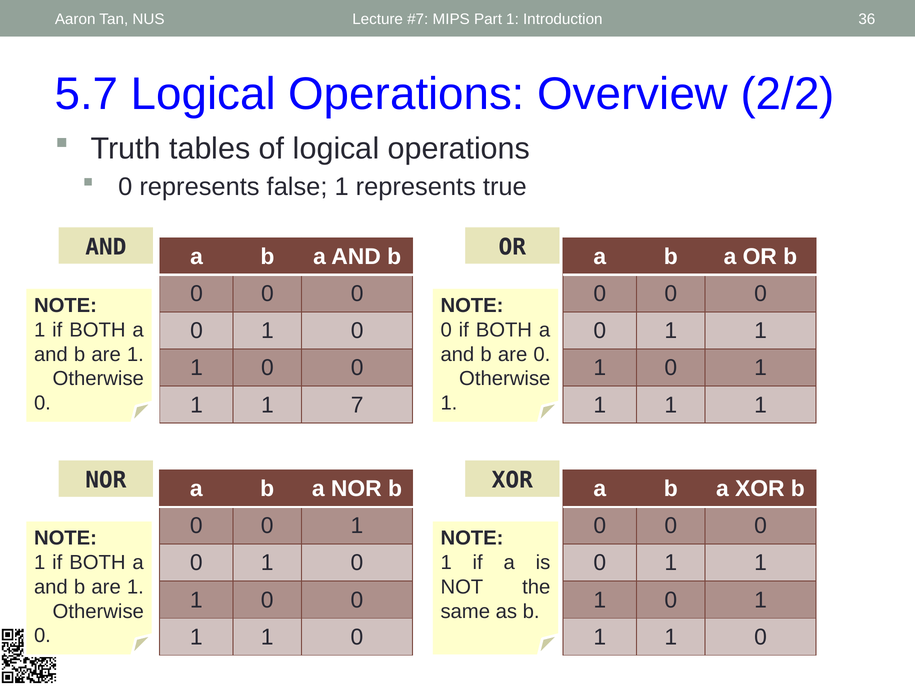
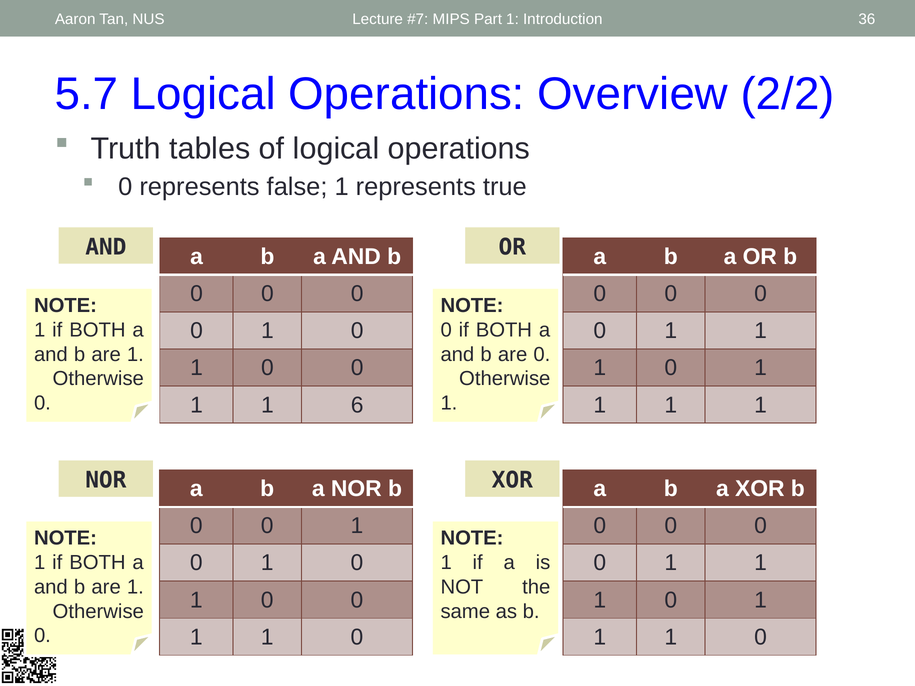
7: 7 -> 6
